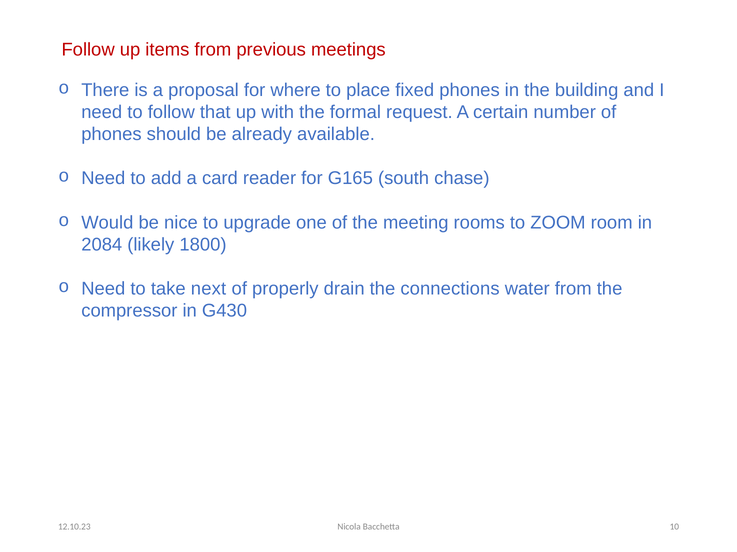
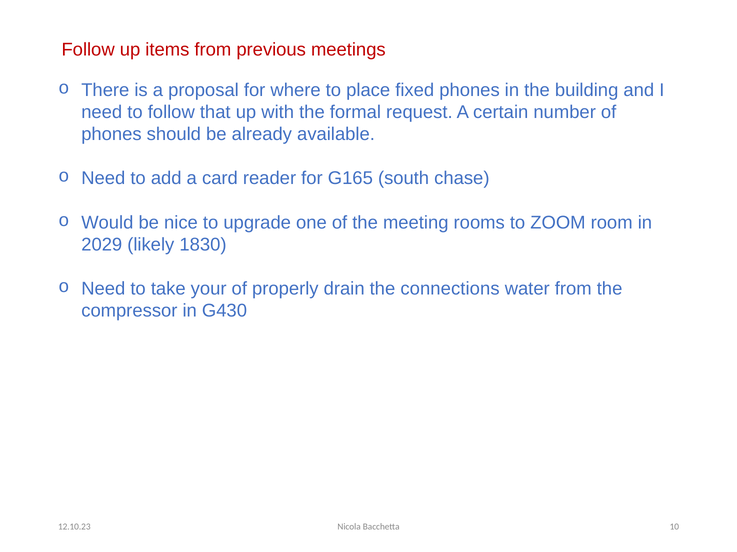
2084: 2084 -> 2029
1800: 1800 -> 1830
next: next -> your
